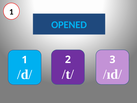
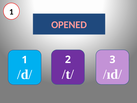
OPENED colour: light blue -> pink
